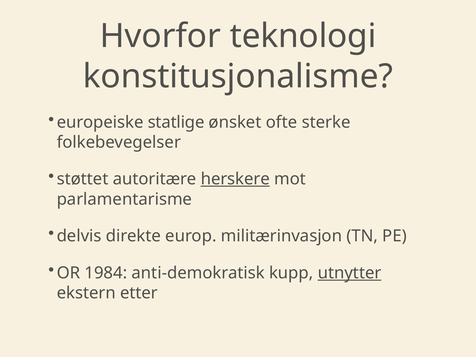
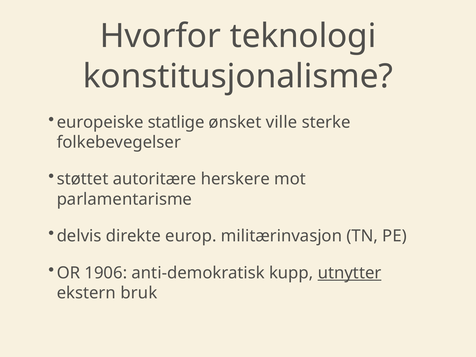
ofte: ofte -> ville
herskere underline: present -> none
1984: 1984 -> 1906
etter: etter -> bruk
